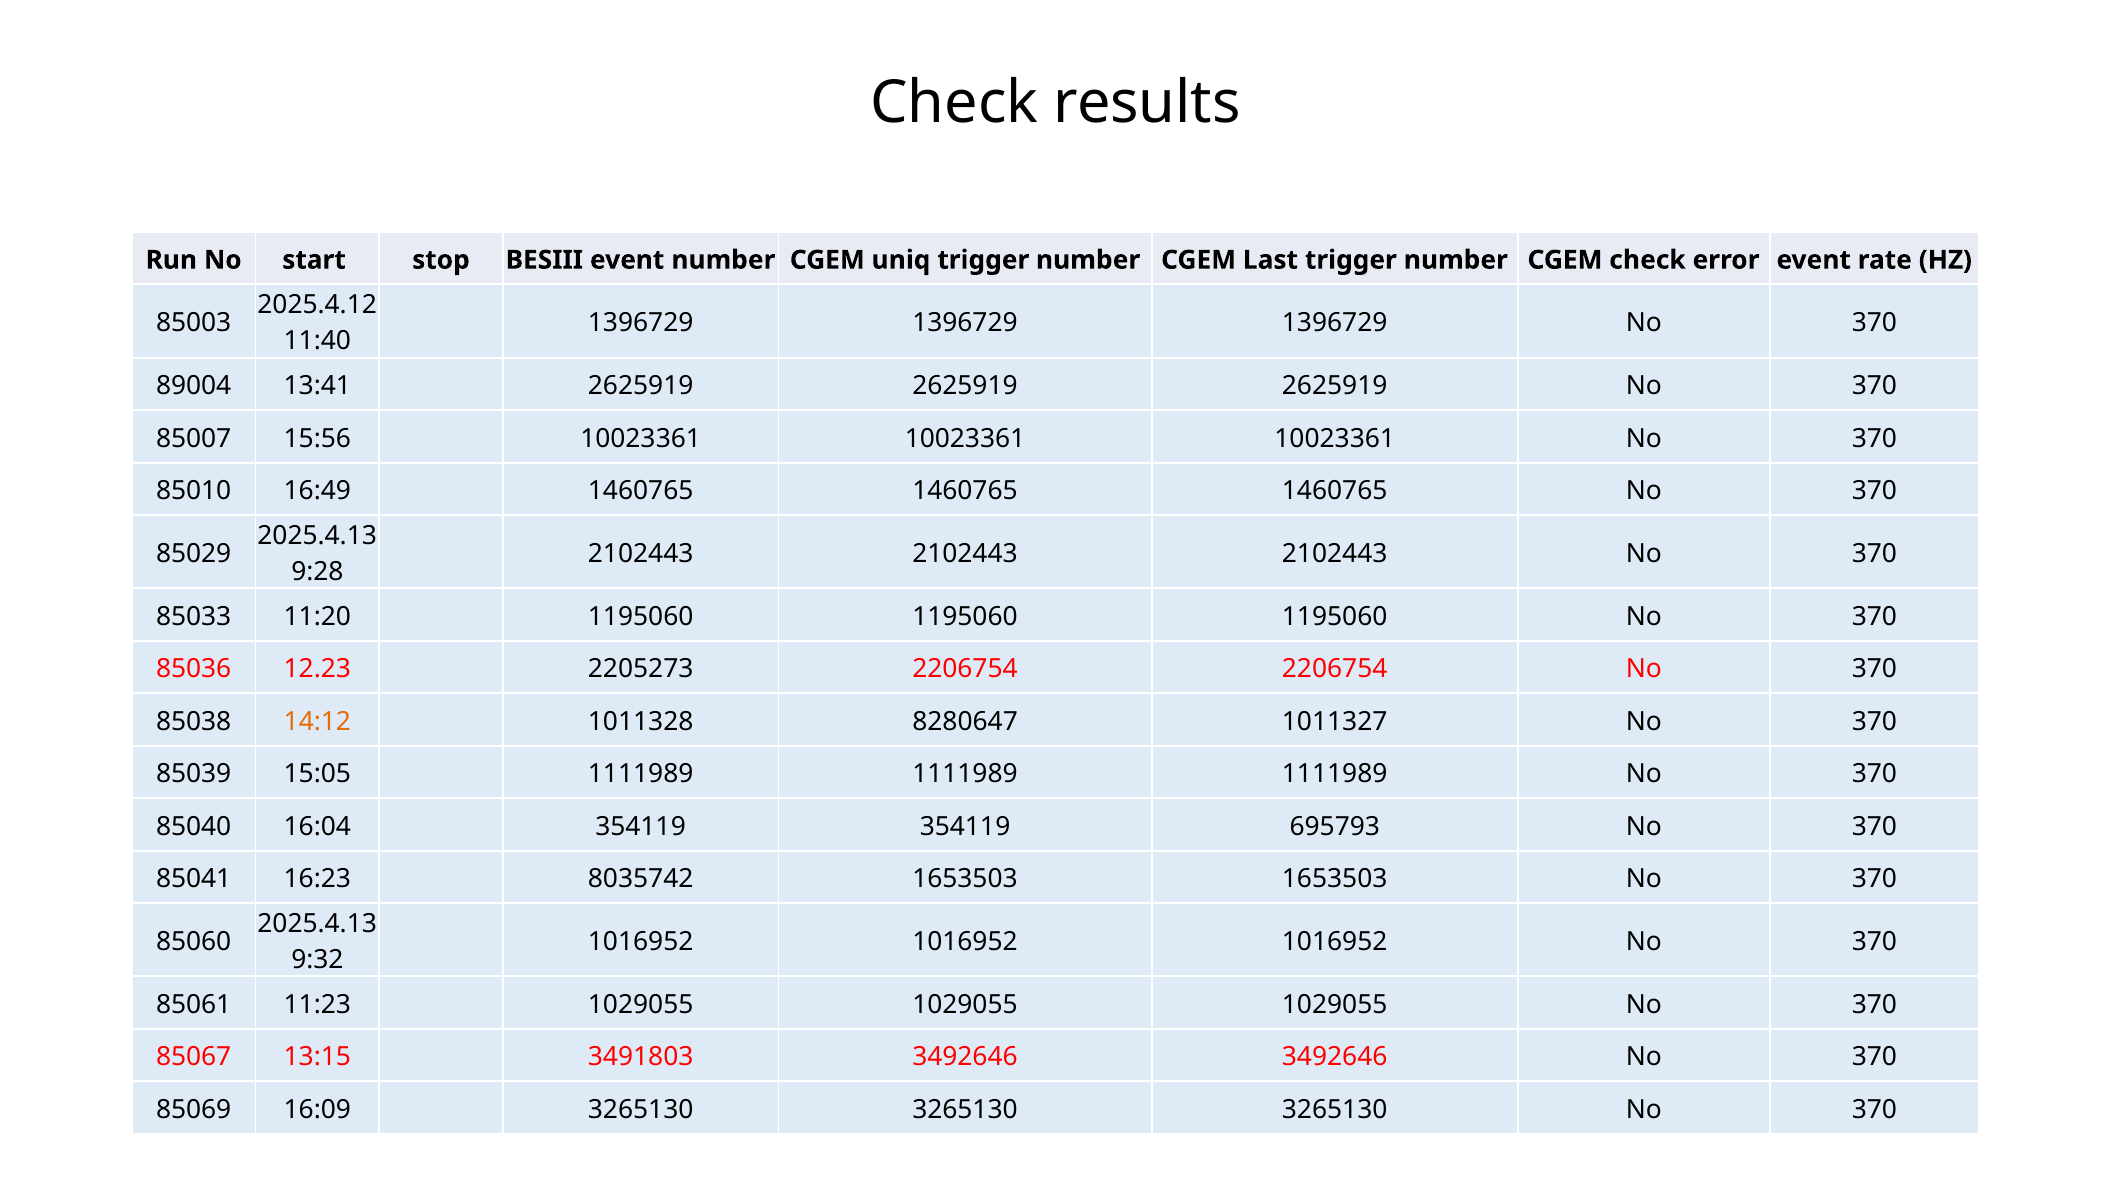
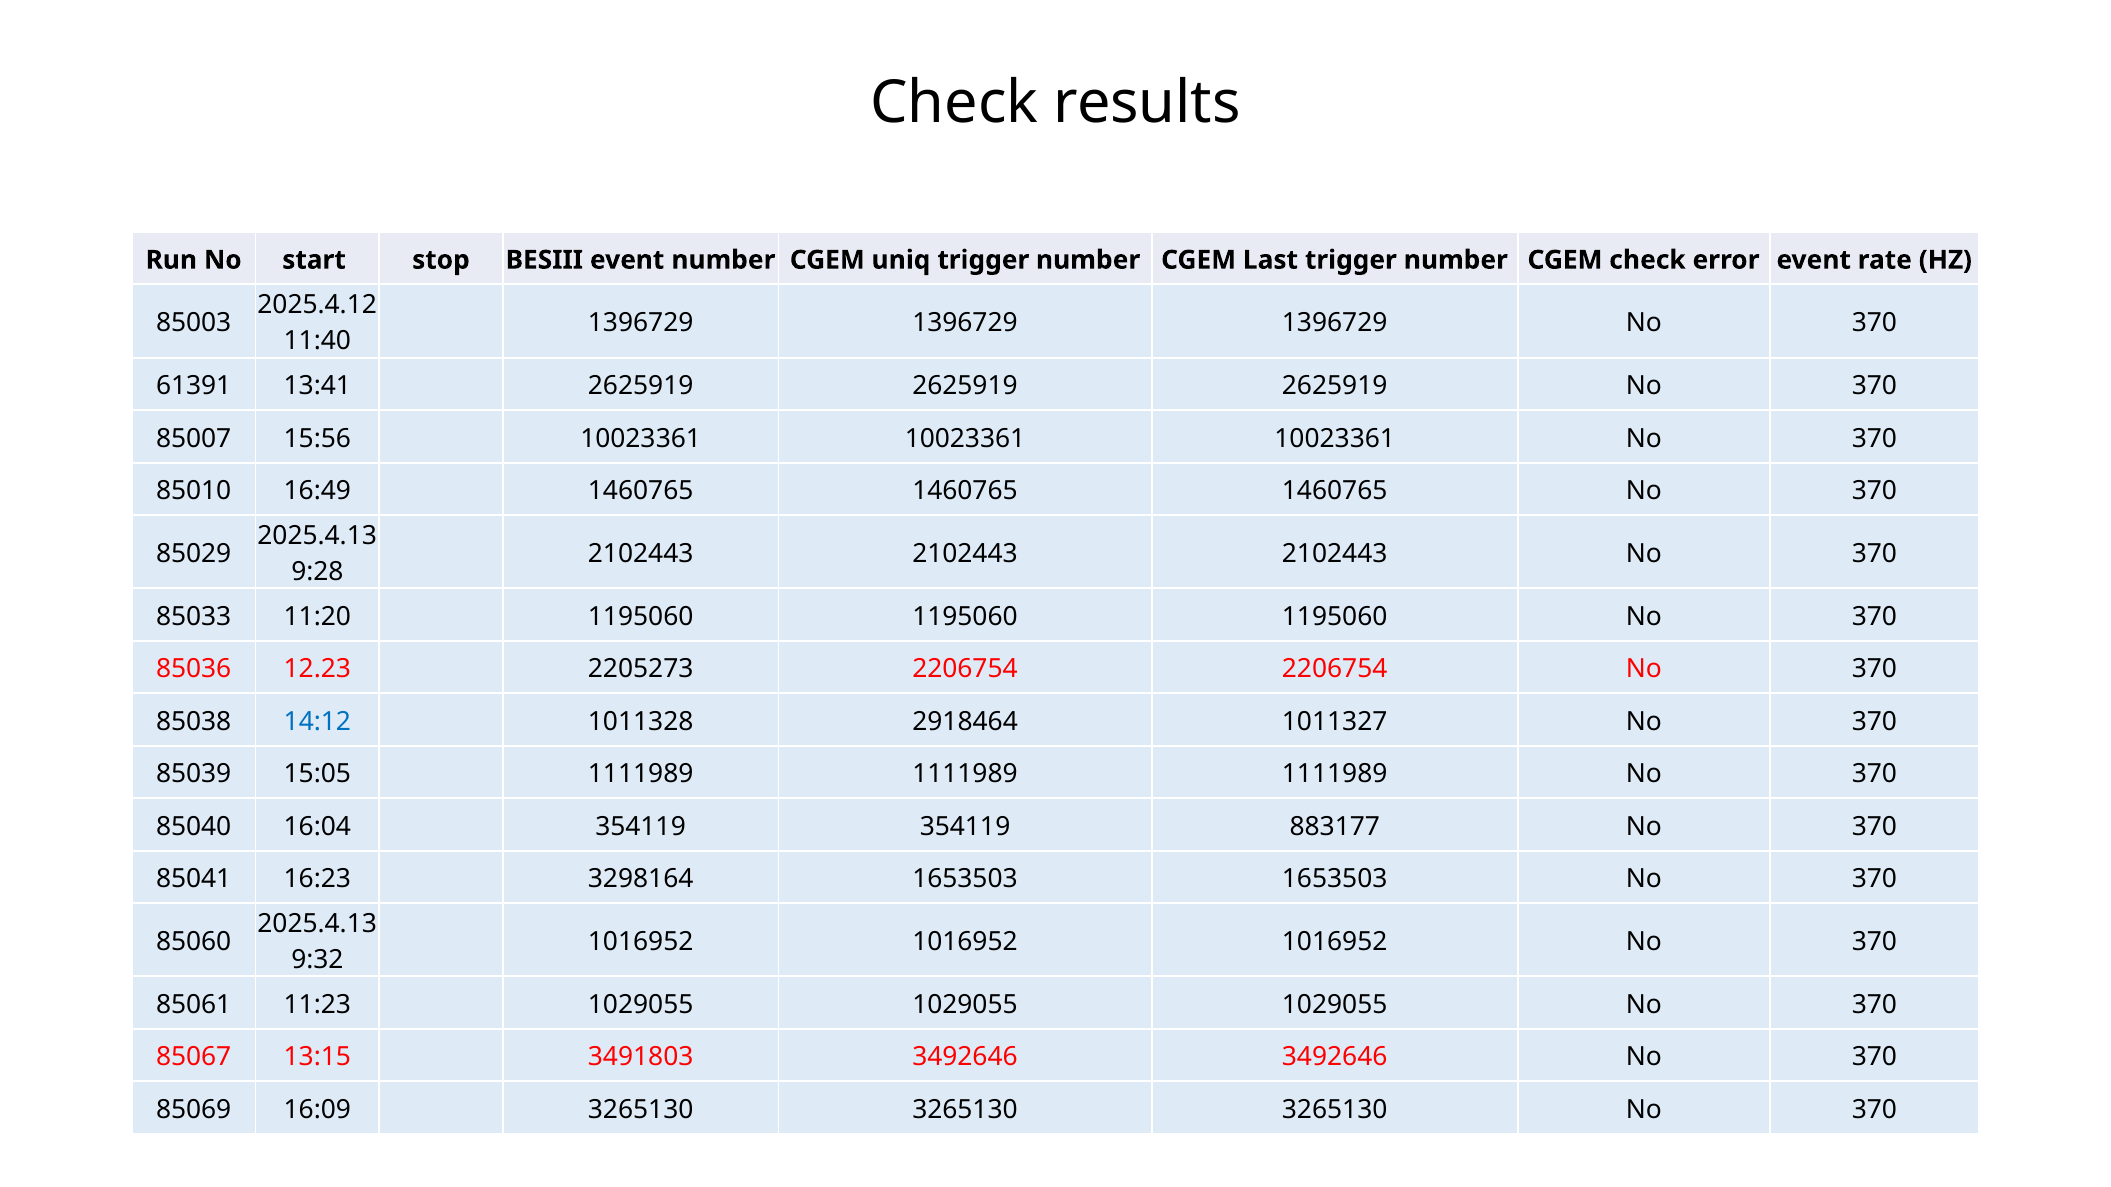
89004: 89004 -> 61391
14:12 colour: orange -> blue
8280647: 8280647 -> 2918464
695793: 695793 -> 883177
8035742: 8035742 -> 3298164
